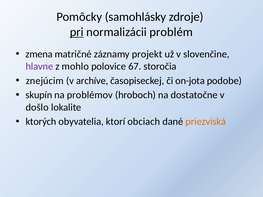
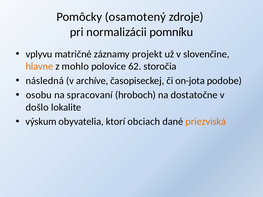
samohlásky: samohlásky -> osamotený
pri underline: present -> none
problém: problém -> pomníku
zmena: zmena -> vplyvu
hlavne colour: purple -> orange
67: 67 -> 62
znejúcim: znejúcim -> následná
skupín: skupín -> osobu
problémov: problémov -> spracovaní
ktorých: ktorých -> výskum
